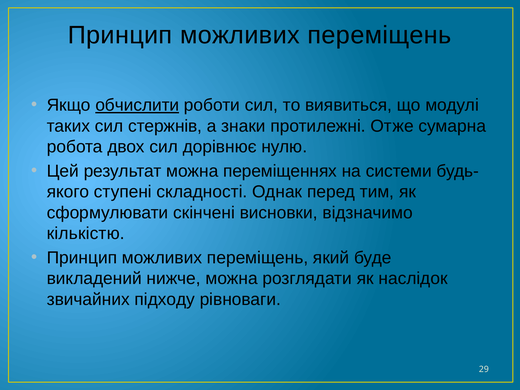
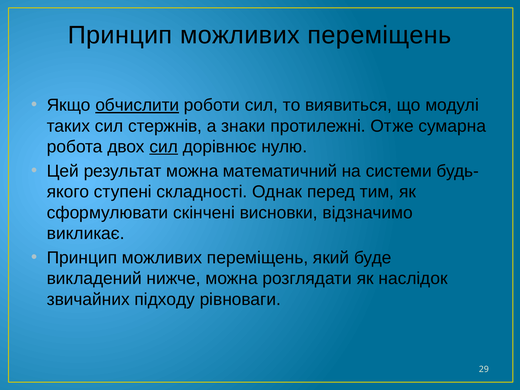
сил at (164, 147) underline: none -> present
переміщеннях: переміщеннях -> математичний
кількістю: кількістю -> викликає
